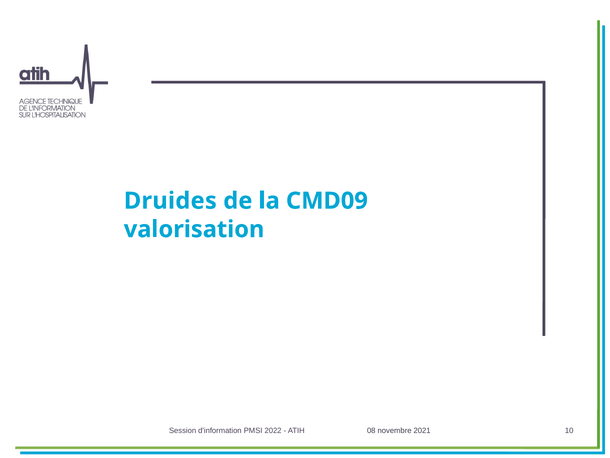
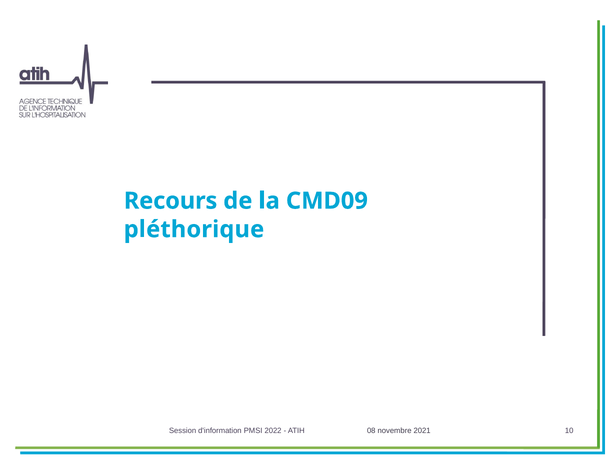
Druides: Druides -> Recours
valorisation: valorisation -> pléthorique
